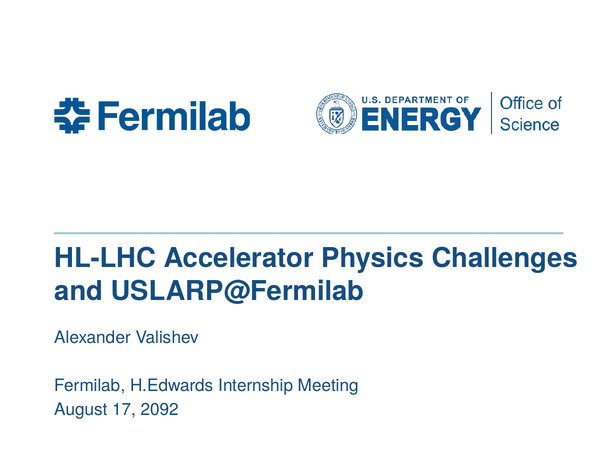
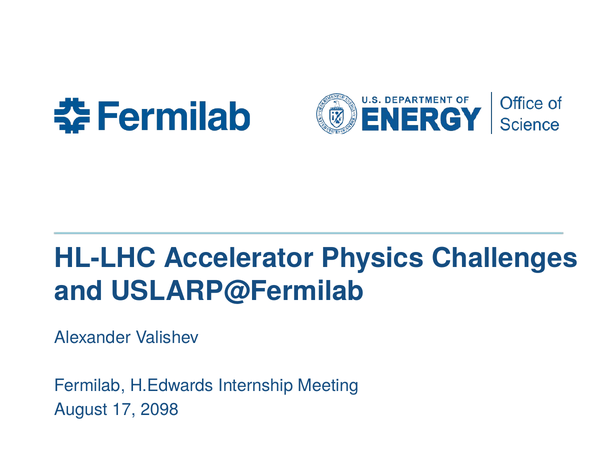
2092: 2092 -> 2098
